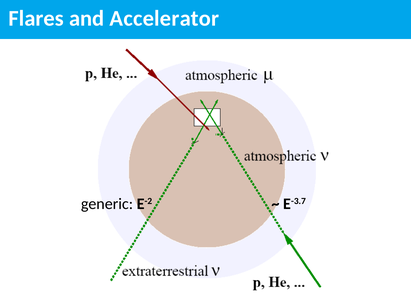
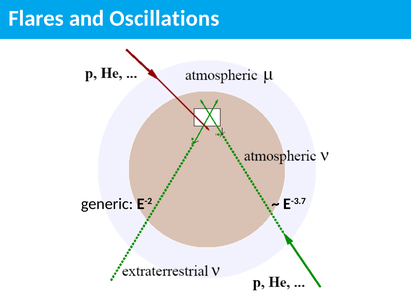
Accelerator: Accelerator -> Oscillations
